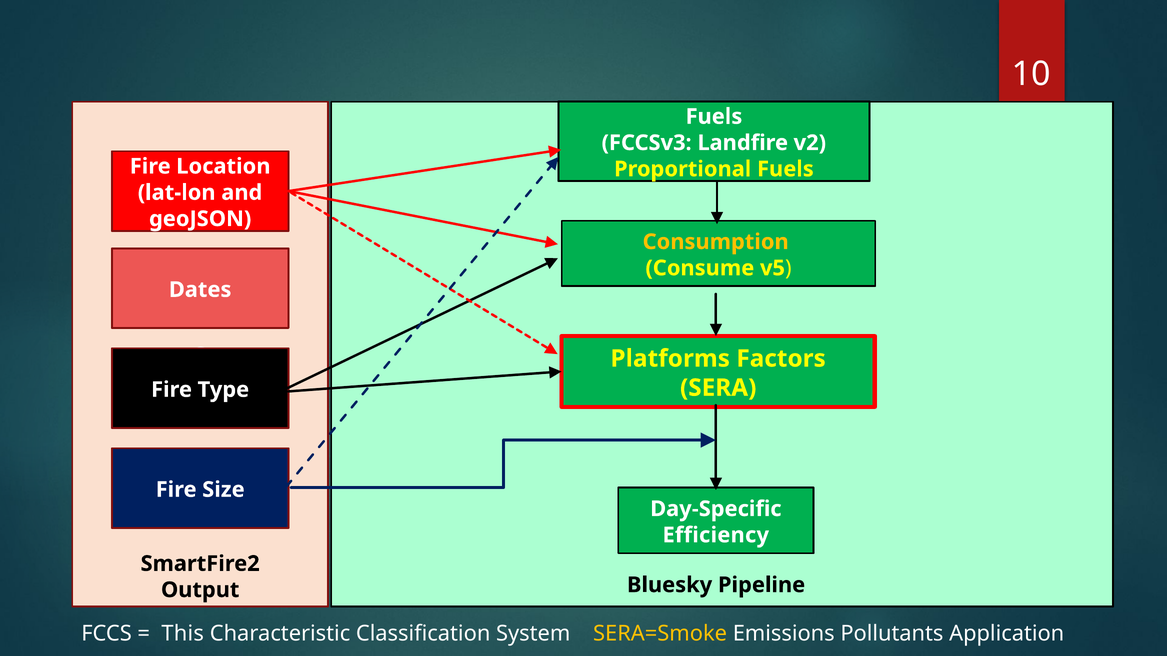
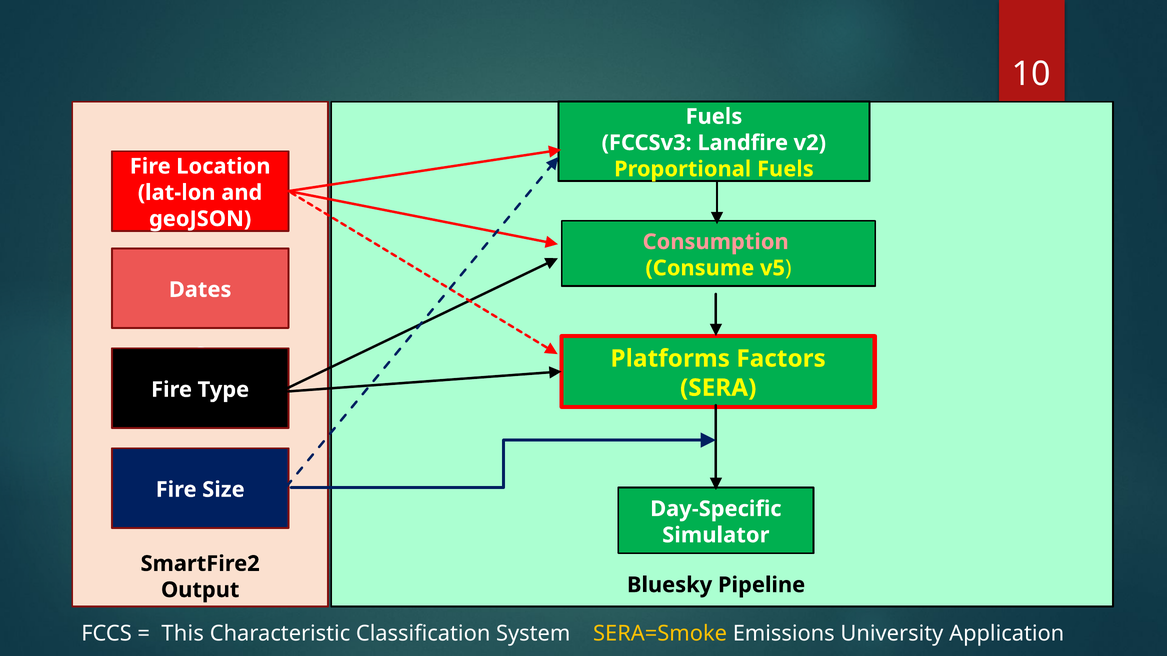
Consumption colour: yellow -> pink
Efficiency: Efficiency -> Simulator
Pollutants: Pollutants -> University
